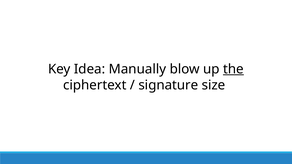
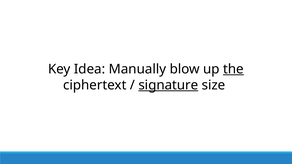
signature underline: none -> present
